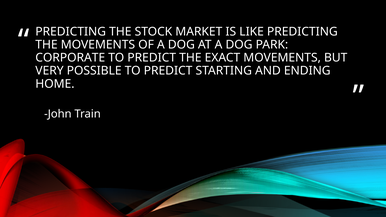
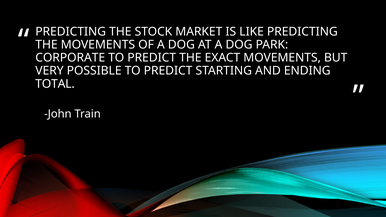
HOME: HOME -> TOTAL
